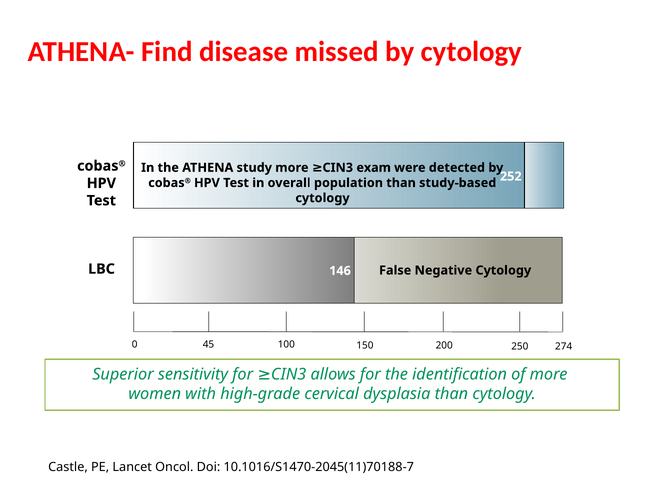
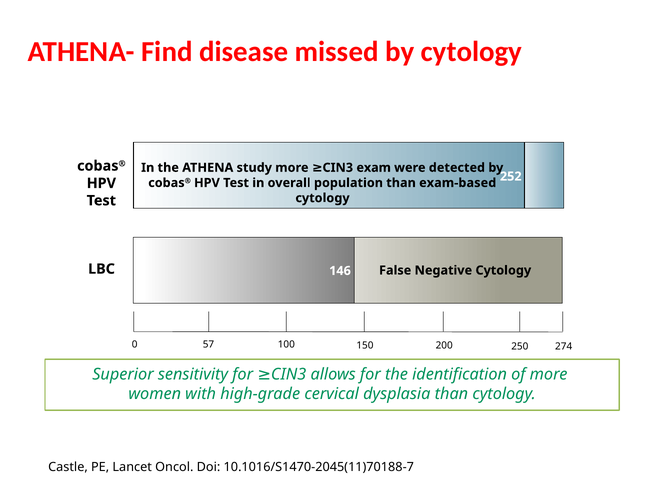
study-based: study-based -> exam-based
45: 45 -> 57
